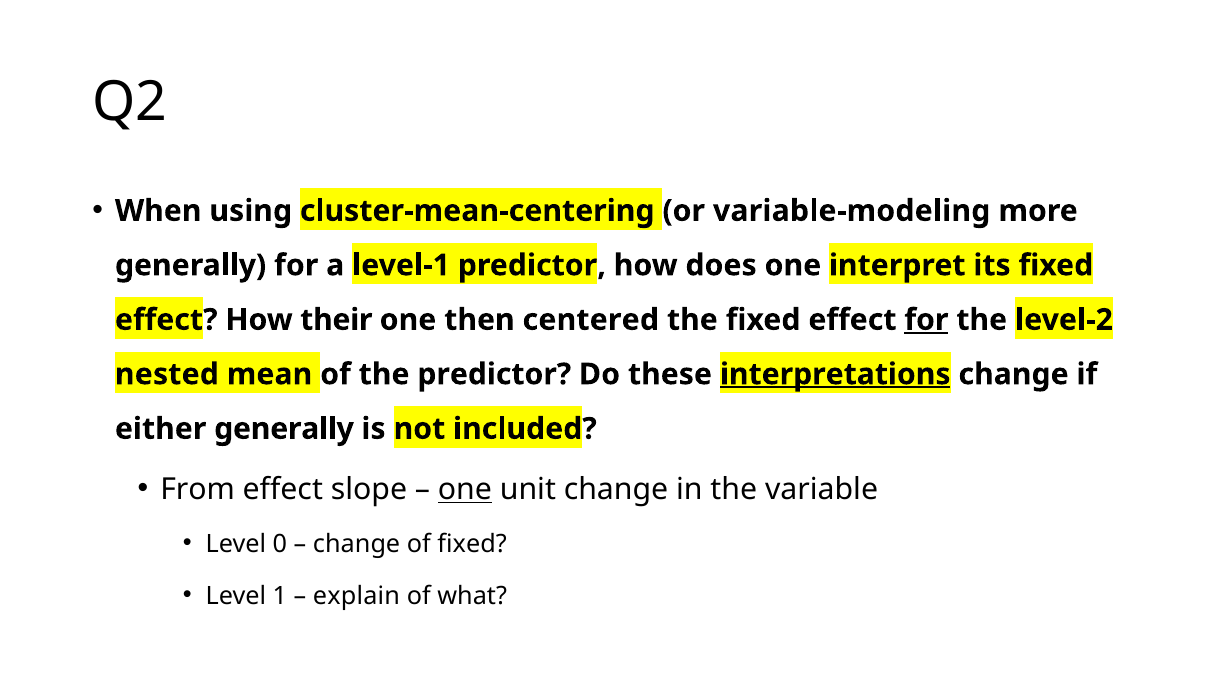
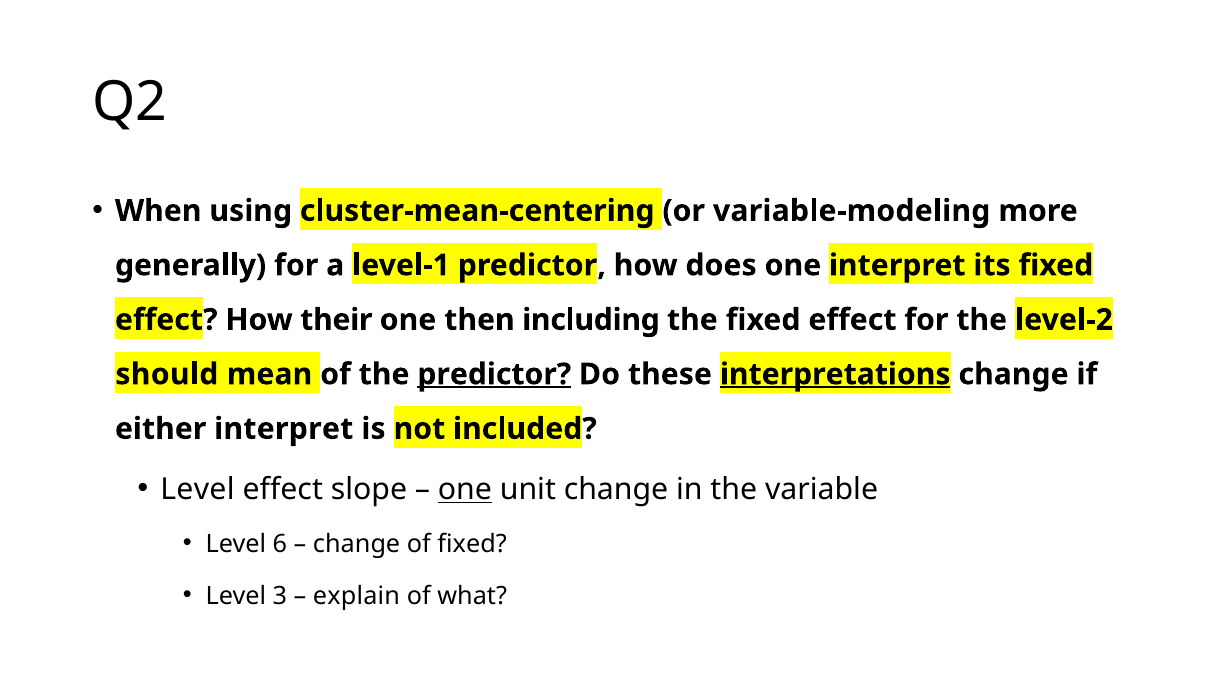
centered: centered -> including
for at (926, 320) underline: present -> none
nested: nested -> should
predictor at (494, 374) underline: none -> present
either generally: generally -> interpret
From at (198, 489): From -> Level
0: 0 -> 6
1: 1 -> 3
